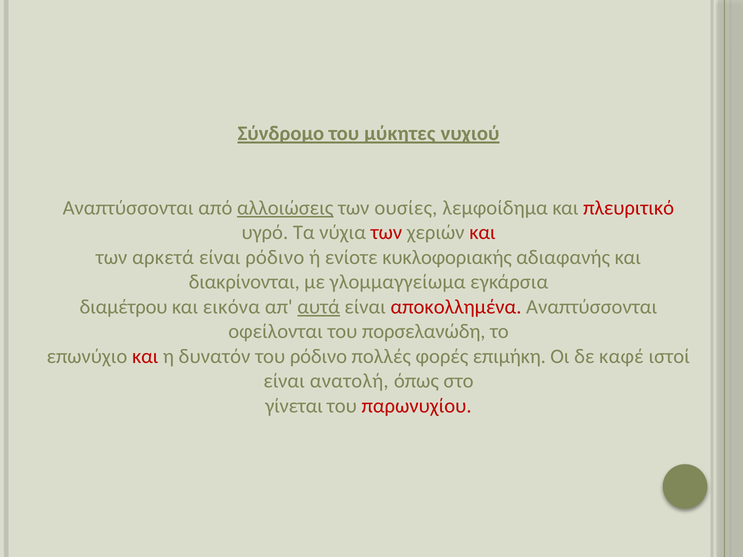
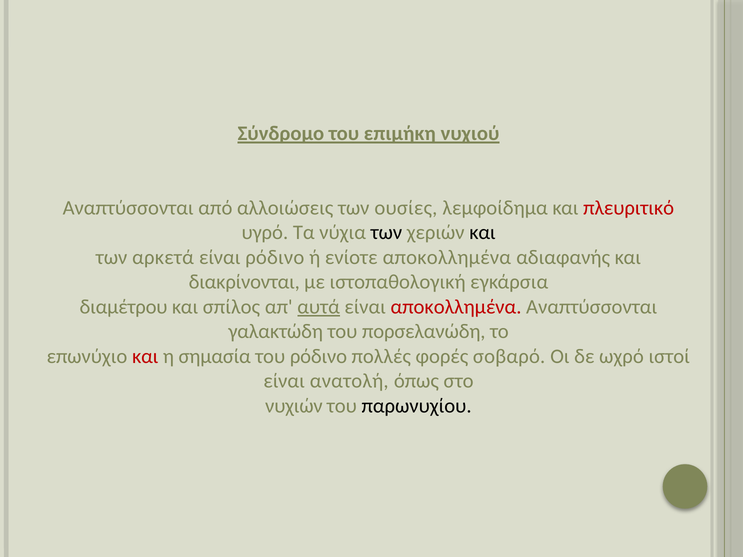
μύκητες: μύκητες -> επιμήκη
αλλοιώσεις underline: present -> none
των at (386, 233) colour: red -> black
και at (482, 233) colour: red -> black
ενίοτε κυκλοφοριακής: κυκλοφοριακής -> αποκολλημένα
γλομμαγγείωμα: γλομμαγγείωμα -> ιστοπαθολογική
εικόνα: εικόνα -> σπίλος
οφείλονται: οφείλονται -> γαλακτώδη
δυνατόν: δυνατόν -> σημασία
επιμήκη: επιμήκη -> σοβαρό
καφέ: καφέ -> ωχρό
γίνεται: γίνεται -> νυχιών
παρωνυχίου colour: red -> black
